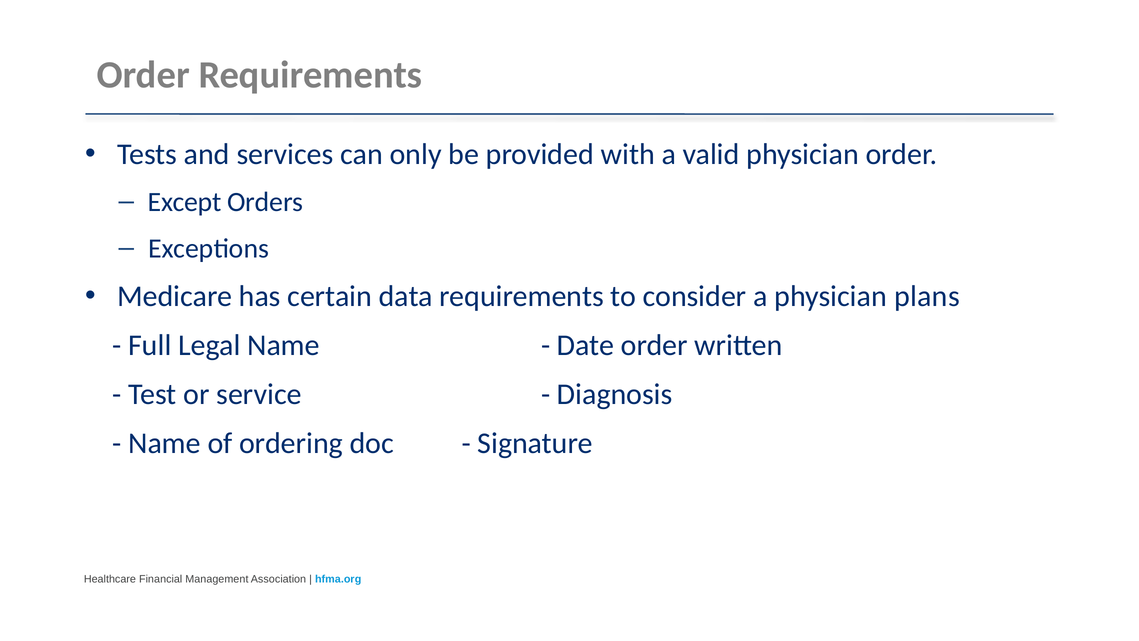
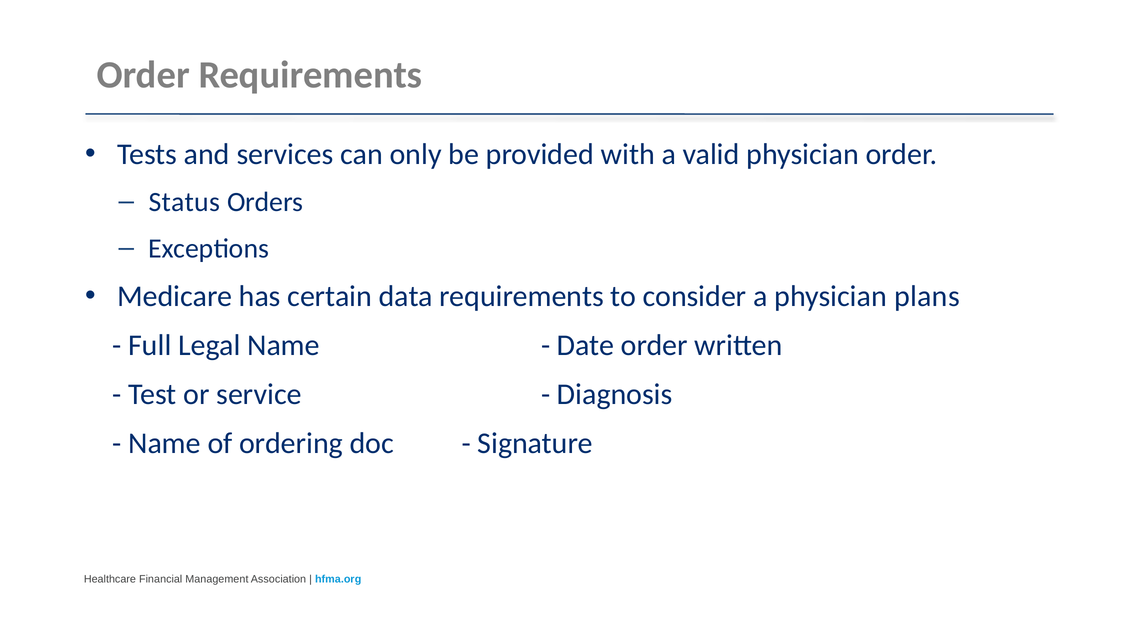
Except: Except -> Status
